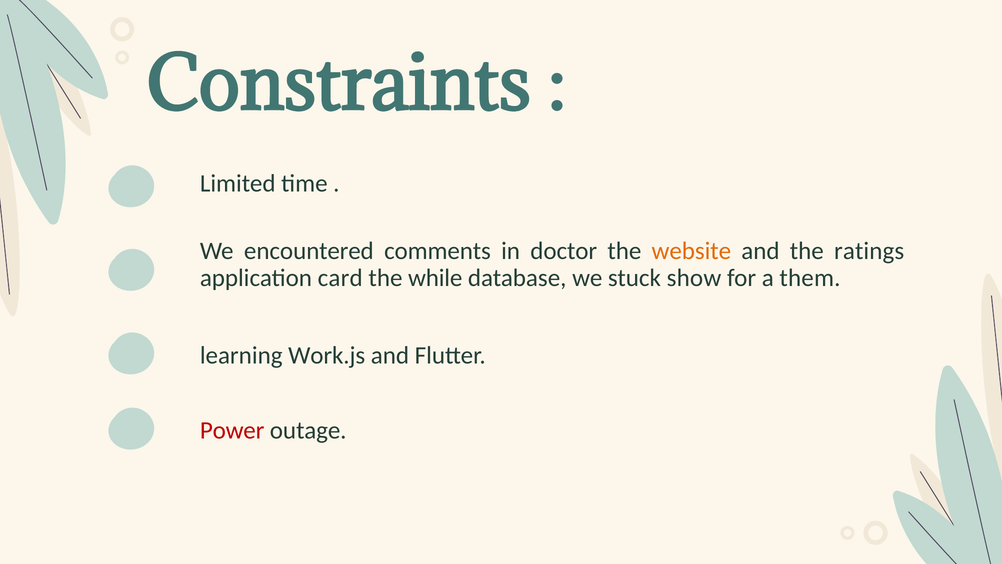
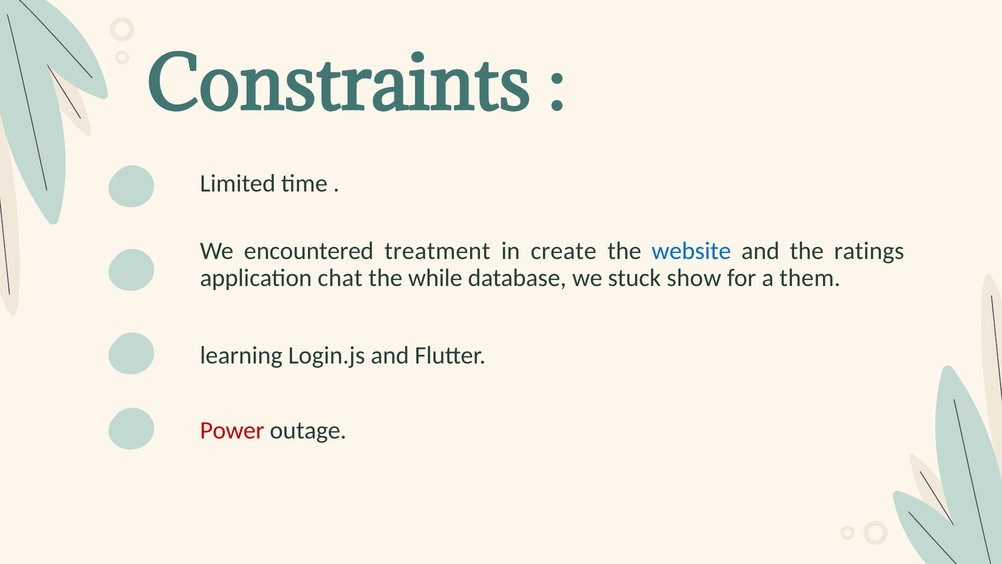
comments: comments -> treatment
doctor: doctor -> create
website colour: orange -> blue
card: card -> chat
Work.js: Work.js -> Login.js
